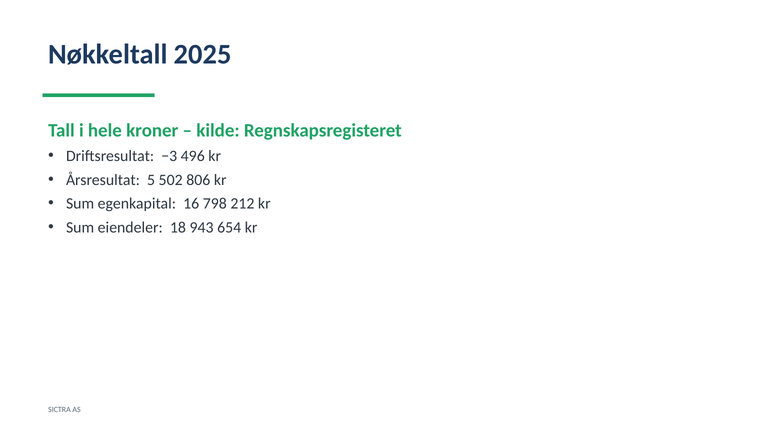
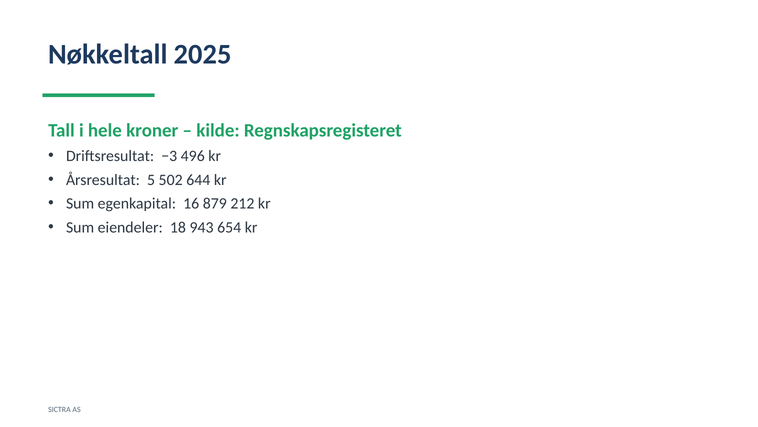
806: 806 -> 644
798: 798 -> 879
